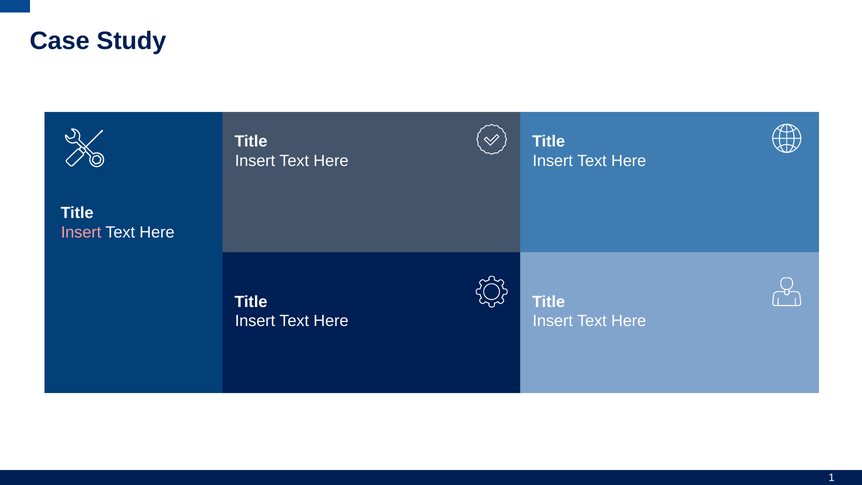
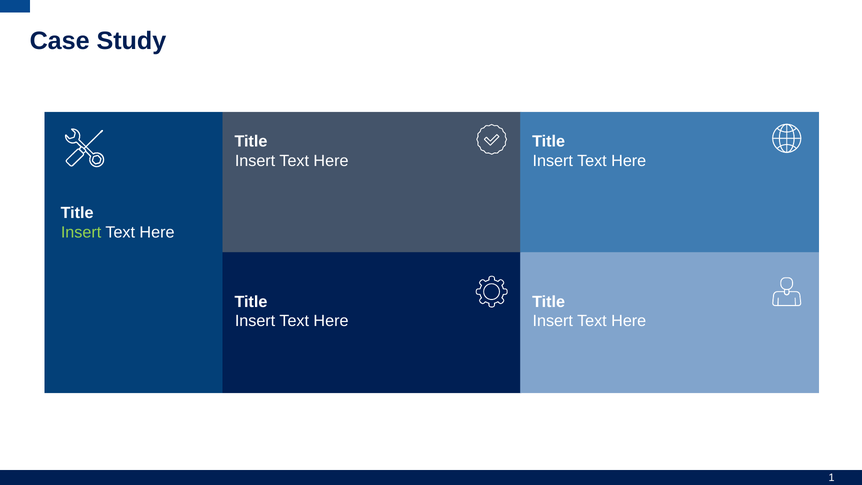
Insert at (81, 232) colour: pink -> light green
